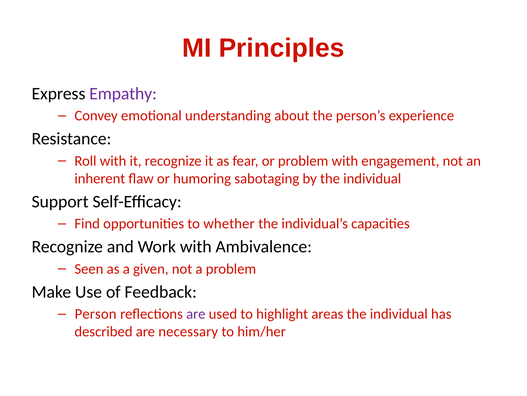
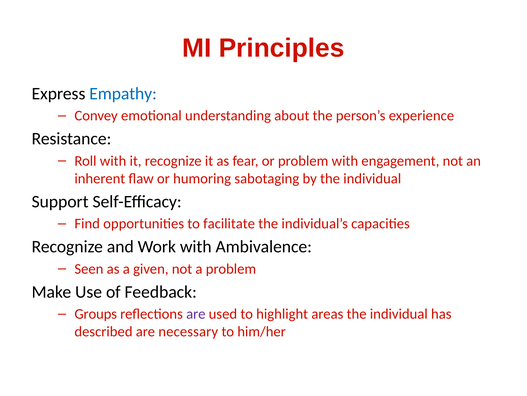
Empathy colour: purple -> blue
whether: whether -> facilitate
Person: Person -> Groups
